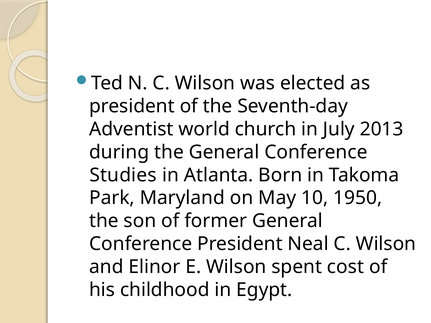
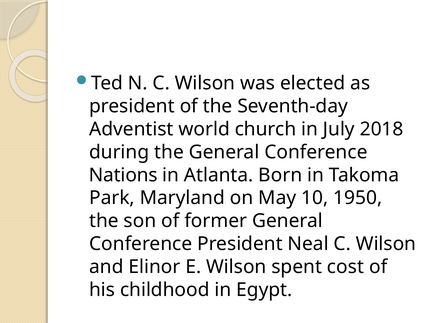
2013: 2013 -> 2018
Studies: Studies -> Nations
